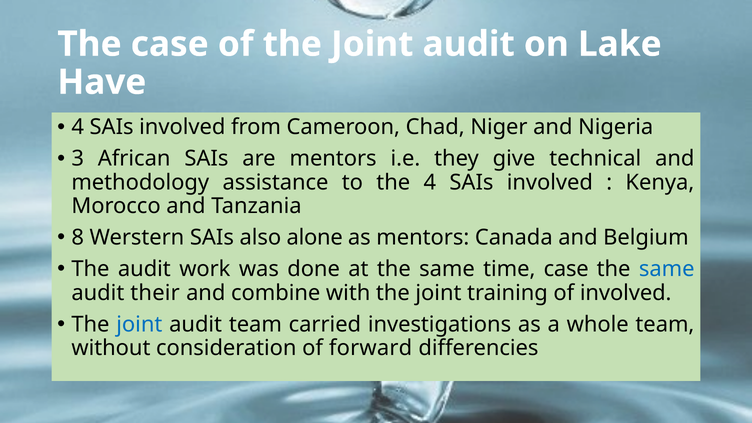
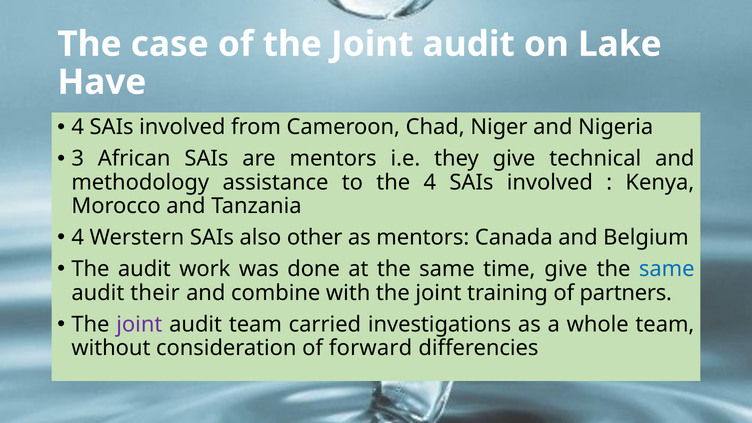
8 at (78, 238): 8 -> 4
alone: alone -> other
time case: case -> give
of involved: involved -> partners
joint at (139, 324) colour: blue -> purple
